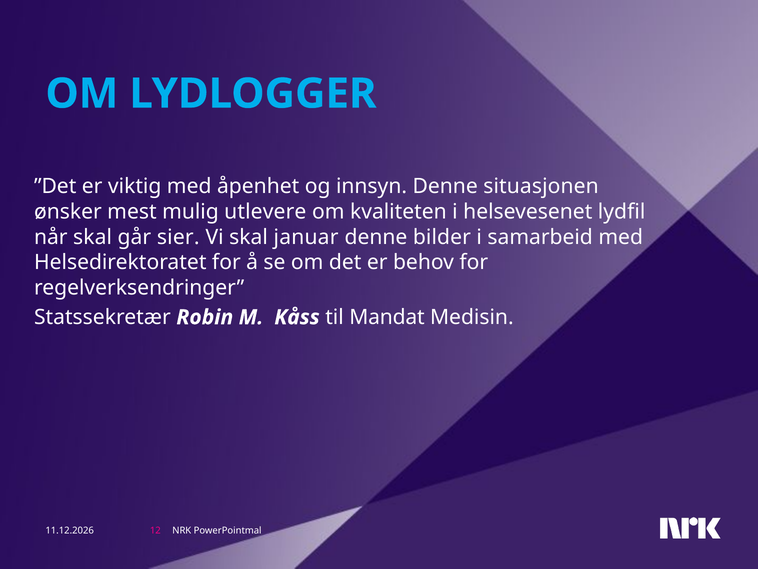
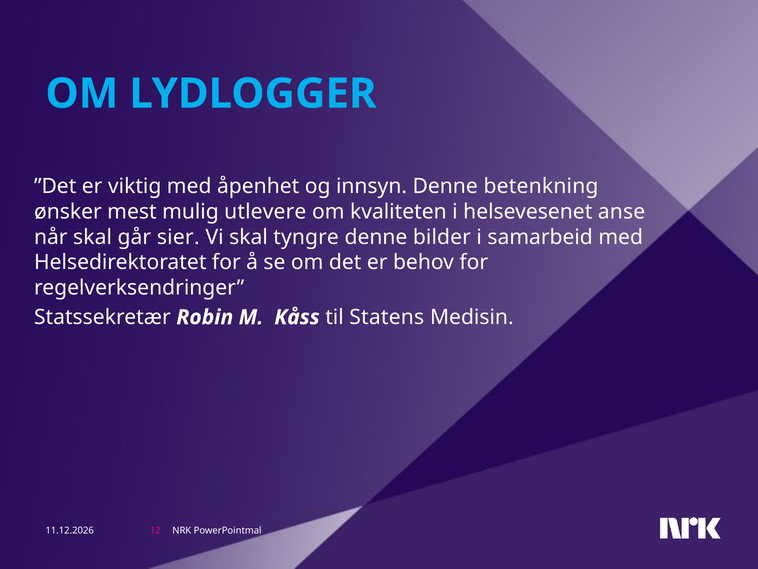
situasjonen: situasjonen -> betenkning
lydfil: lydfil -> anse
januar: januar -> tyngre
Mandat: Mandat -> Statens
